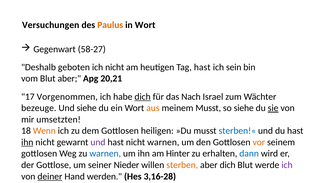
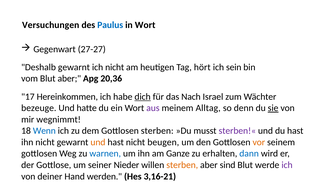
Paulus colour: orange -> blue
58-27: 58-27 -> 27-27
Deshalb geboten: geboten -> gewarnt
Tag hast: hast -> hört
20,21: 20,21 -> 20,36
Vorgenommen: Vorgenommen -> Hereinkommen
Und siehe: siehe -> hatte
aus colour: orange -> purple
meinem Musst: Musst -> Alltag
so siehe: siehe -> denn
umsetzten: umsetzten -> wegnimmt
Wenn colour: orange -> blue
Gottlosen heiligen: heiligen -> sterben
sterben!« colour: blue -> purple
ihn at (27, 142) underline: present -> none
und at (98, 142) colour: purple -> orange
nicht warnen: warnen -> beugen
Hinter: Hinter -> Ganze
aber dich: dich -> sind
deiner underline: present -> none
3,16-28: 3,16-28 -> 3,16-21
